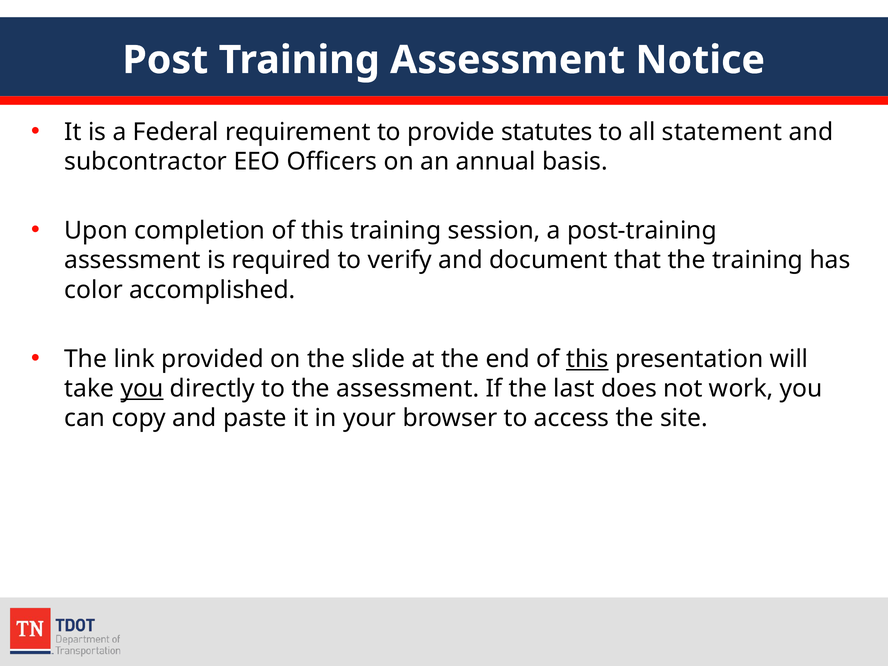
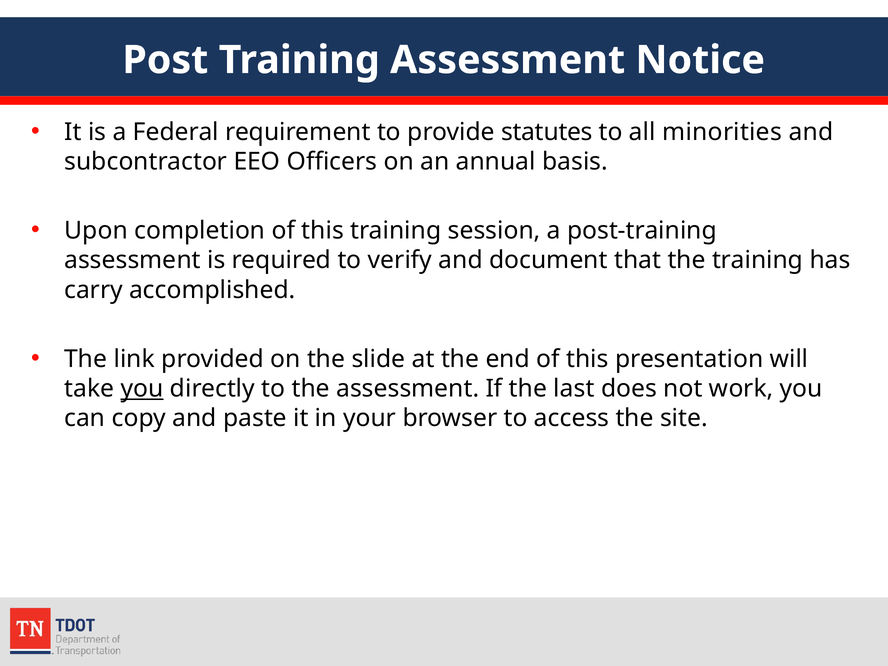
statement: statement -> minorities
color: color -> carry
this at (587, 359) underline: present -> none
